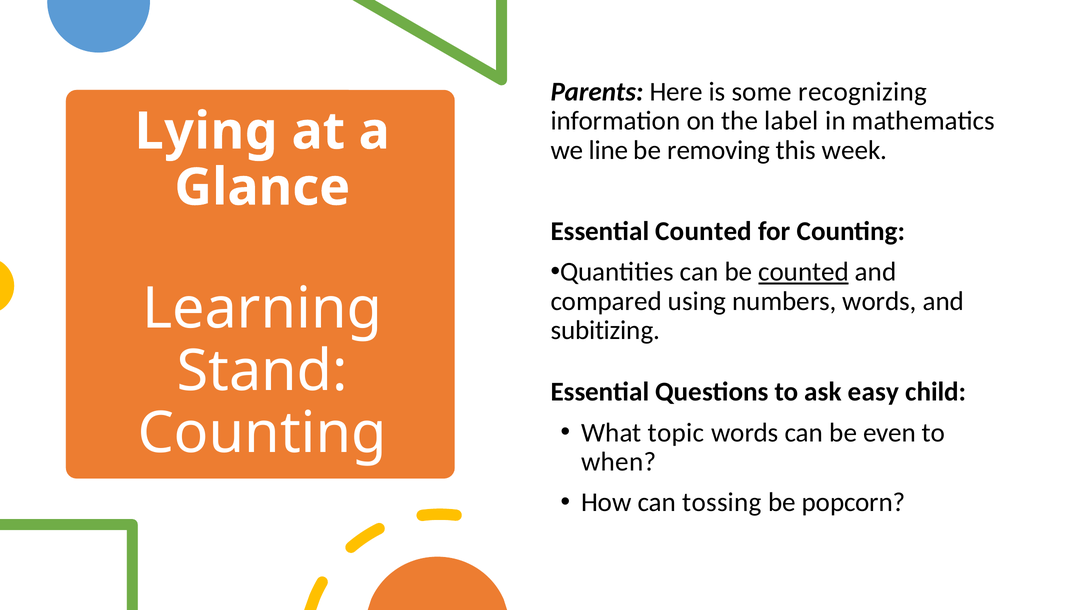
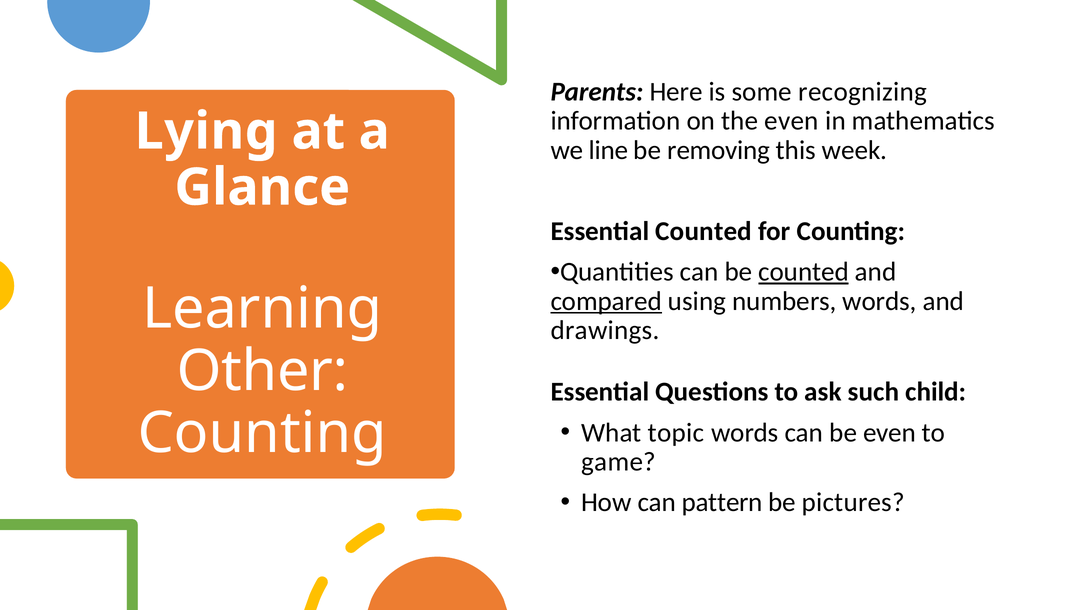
the label: label -> even
compared underline: none -> present
subitizing: subitizing -> drawings
Stand: Stand -> Other
easy: easy -> such
when: when -> game
tossing: tossing -> pattern
popcorn: popcorn -> pictures
